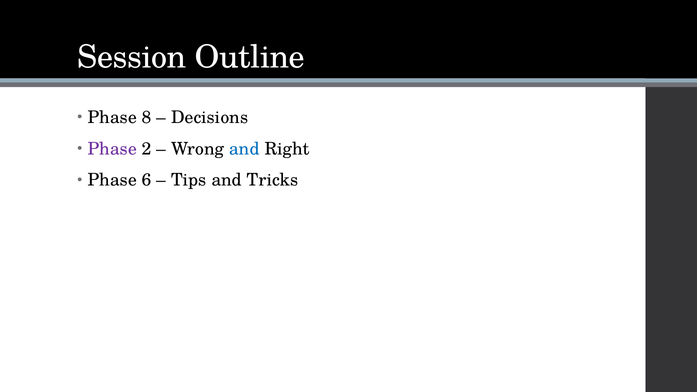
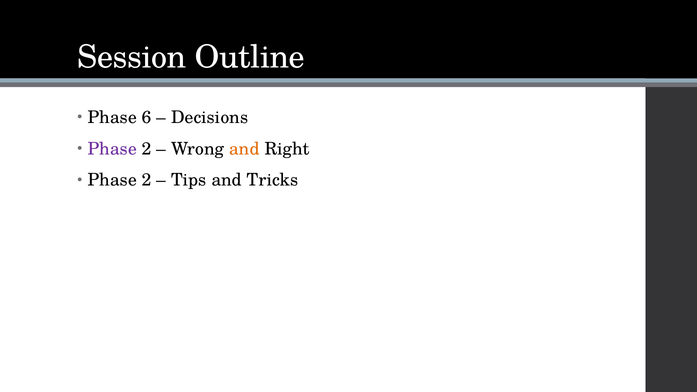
8: 8 -> 6
and at (244, 149) colour: blue -> orange
6 at (147, 180): 6 -> 2
